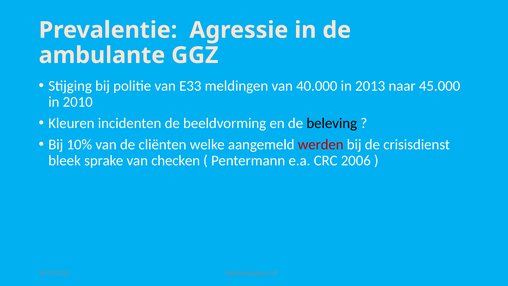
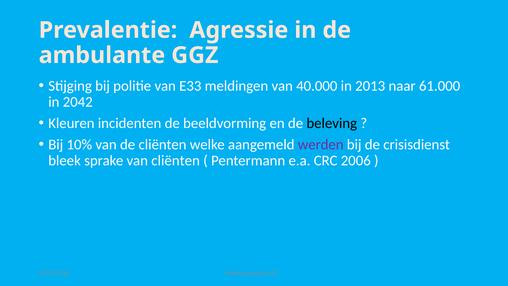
45.000: 45.000 -> 61.000
2010: 2010 -> 2042
werden colour: red -> purple
van checken: checken -> cliënten
